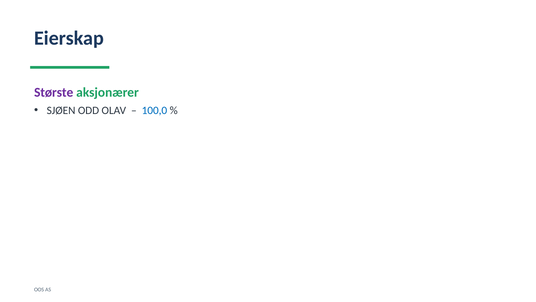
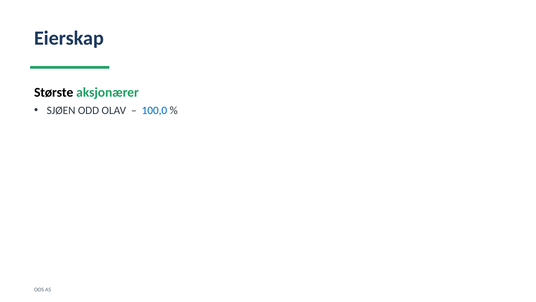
Største colour: purple -> black
